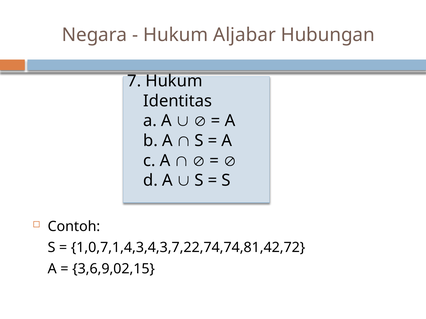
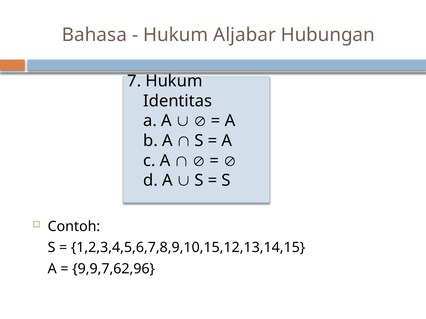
Negara: Negara -> Bahasa
1,0,7,1,4,3,4,3,7,22,74,74,81,42,72: 1,0,7,1,4,3,4,3,7,22,74,74,81,42,72 -> 1,2,3,4,5,6,7,8,9,10,15,12,13,14,15
3,6,9,02,15: 3,6,9,02,15 -> 9,9,7,62,96
